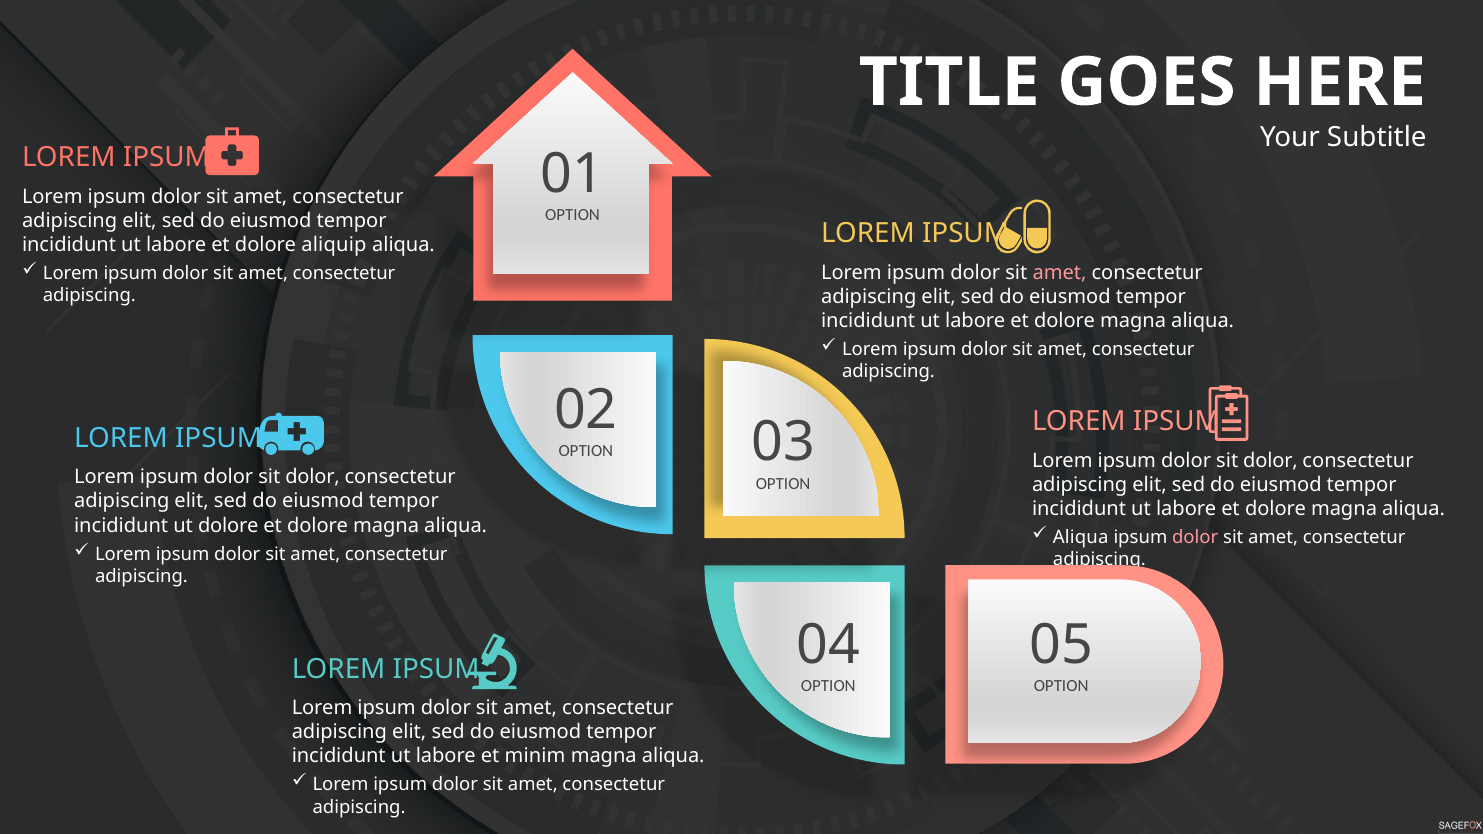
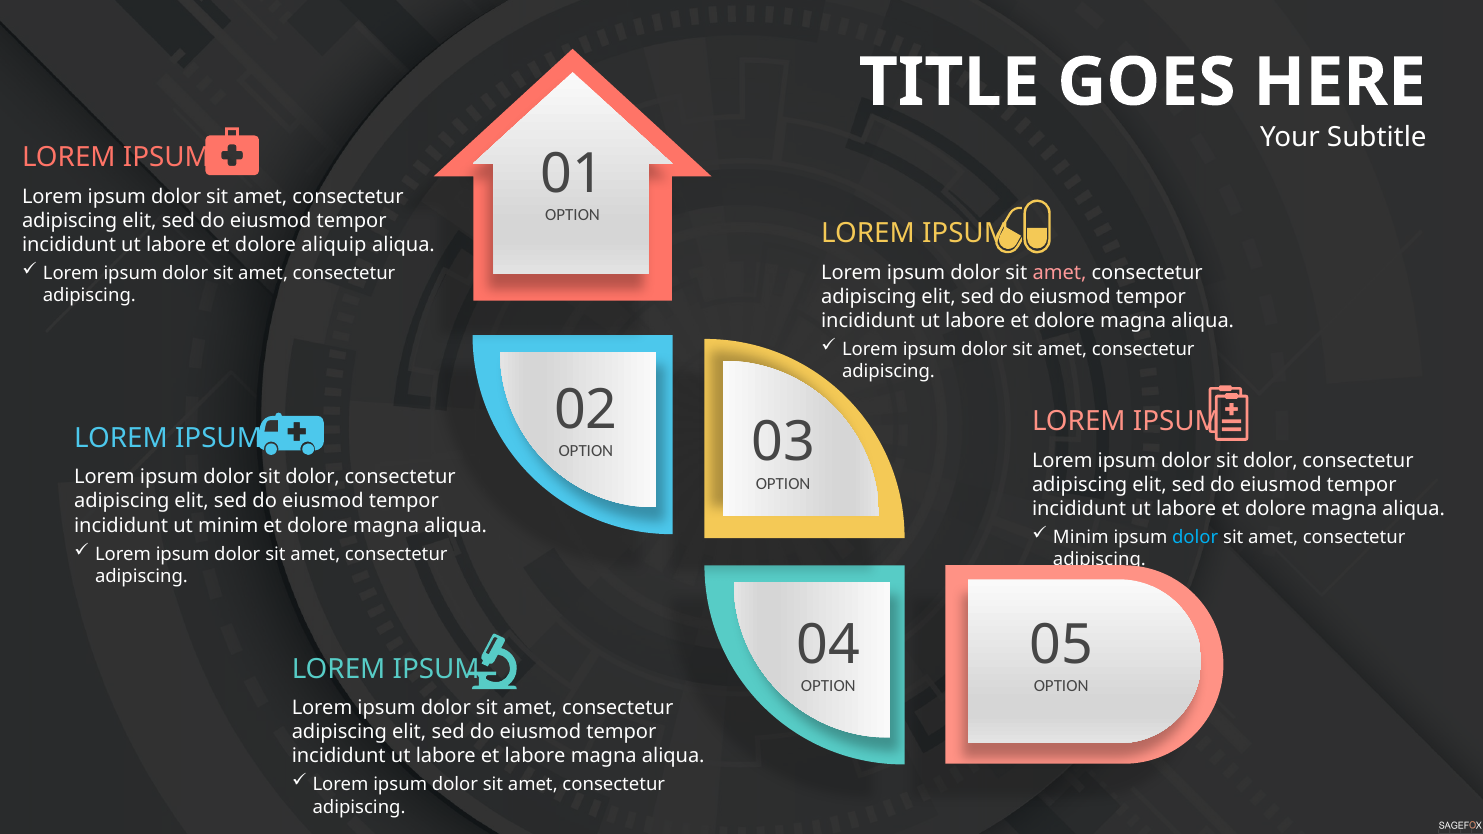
ut dolore: dolore -> minim
Aliqua at (1081, 538): Aliqua -> Minim
dolor at (1195, 538) colour: pink -> light blue
et minim: minim -> labore
